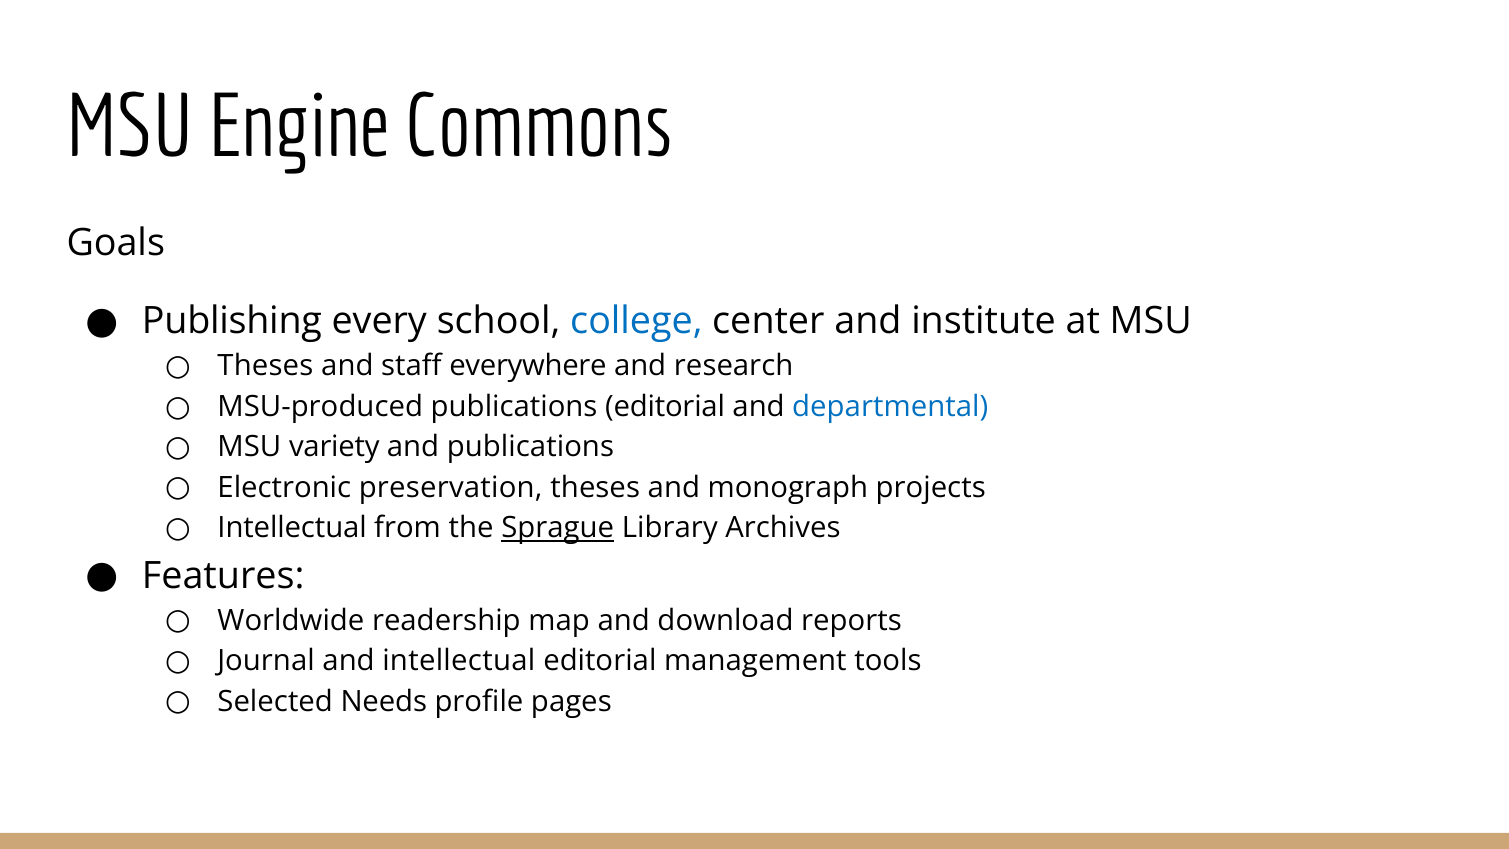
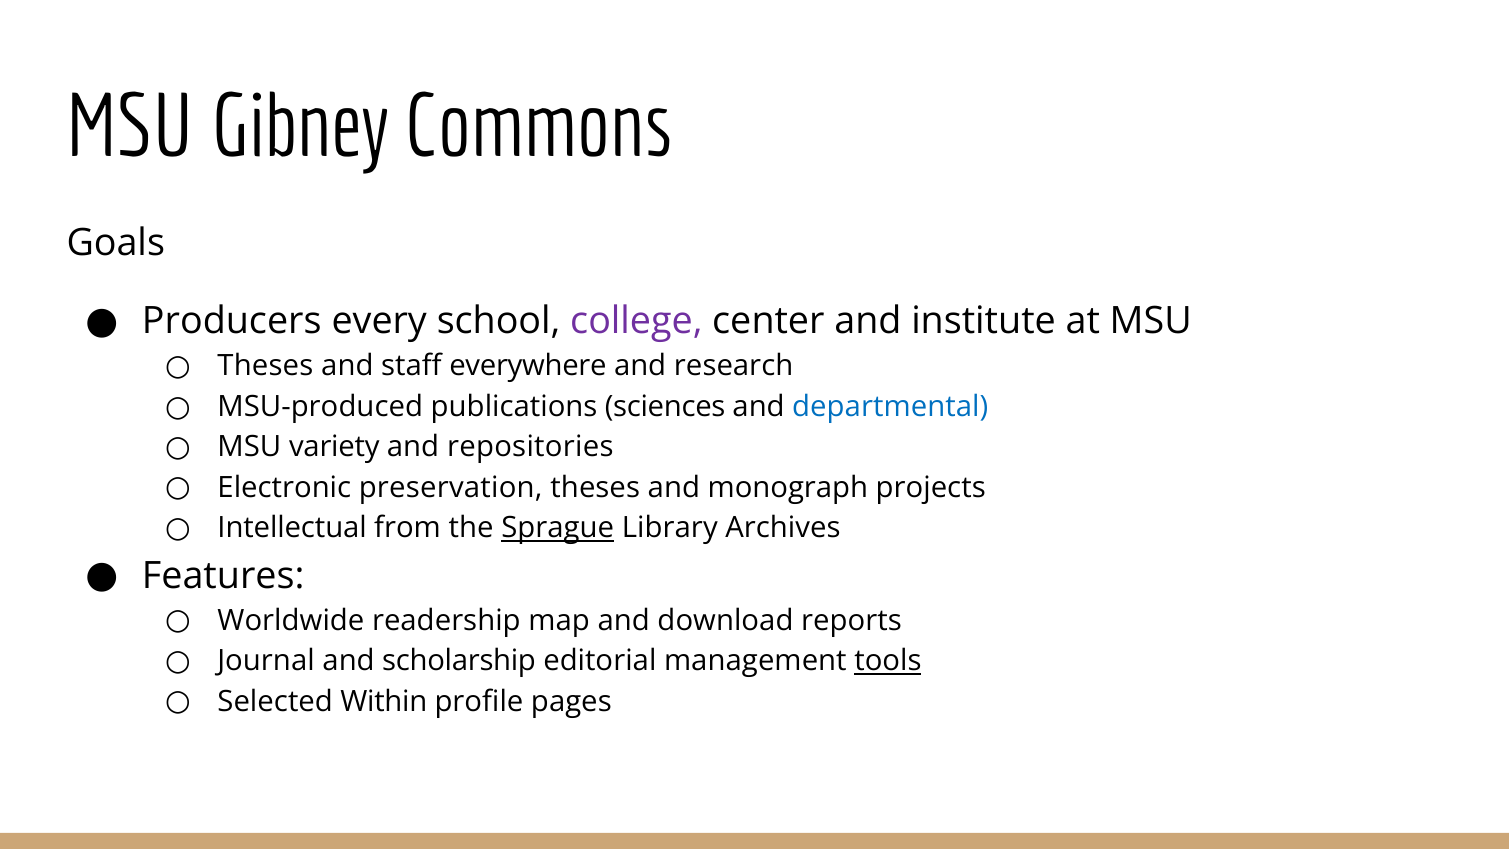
Engine: Engine -> Gibney
Publishing: Publishing -> Producers
college colour: blue -> purple
publications editorial: editorial -> sciences
and publications: publications -> repositories
and intellectual: intellectual -> scholarship
tools underline: none -> present
Needs: Needs -> Within
